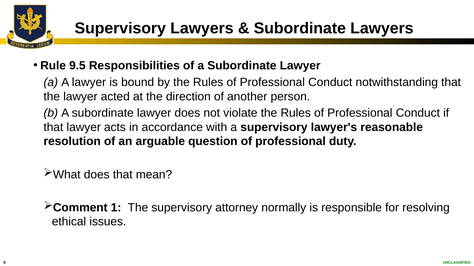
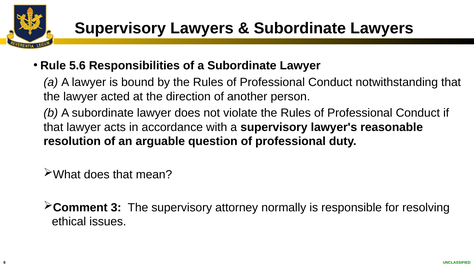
9.5: 9.5 -> 5.6
1: 1 -> 3
